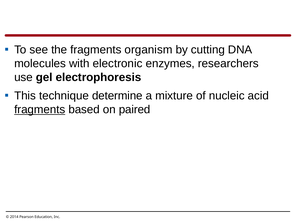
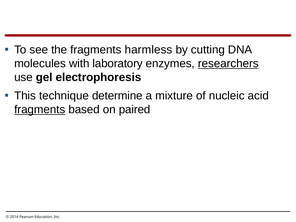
organism: organism -> harmless
electronic: electronic -> laboratory
researchers underline: none -> present
